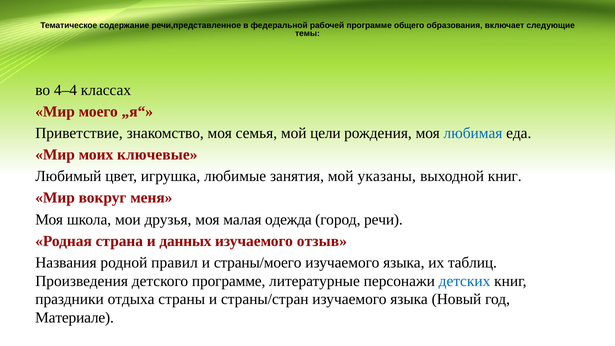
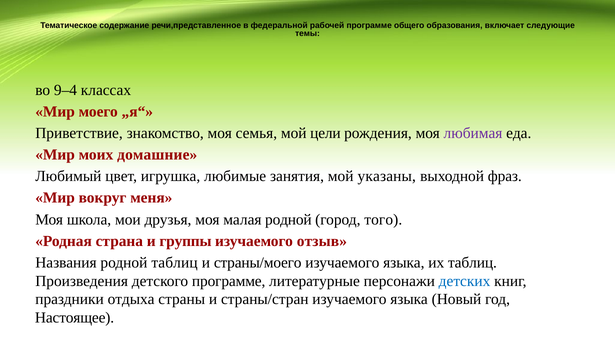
4–4: 4–4 -> 9–4
любимая colour: blue -> purple
ключевые: ключевые -> домашние
выходной книг: книг -> фраз
малая одежда: одежда -> родной
речи: речи -> того
данных: данных -> группы
родной правил: правил -> таблиц
Материале: Материале -> Настоящее
